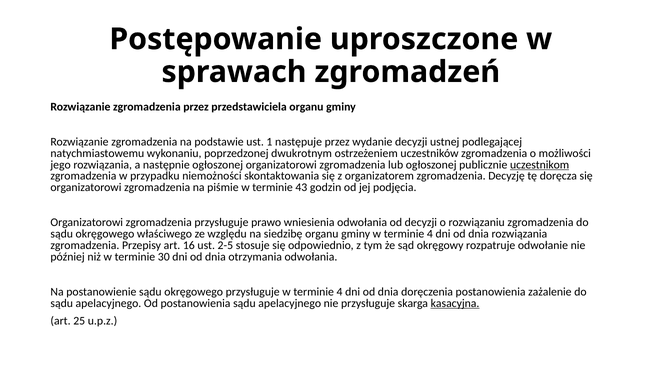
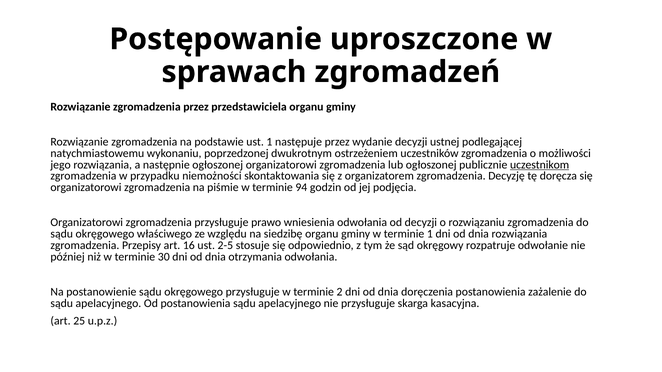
43: 43 -> 94
gminy w terminie 4: 4 -> 1
przysługuje w terminie 4: 4 -> 2
kasacyjna underline: present -> none
